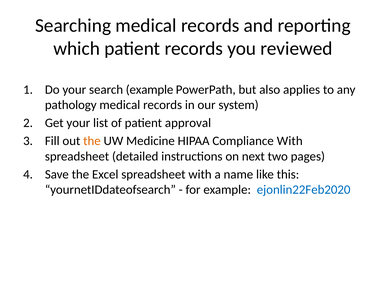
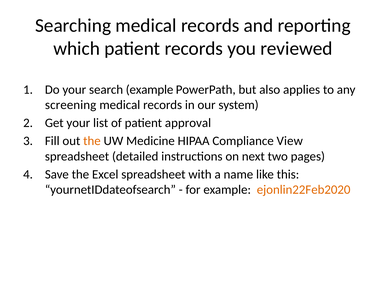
pathology: pathology -> screening
Compliance With: With -> View
ejonlin22Feb2020 colour: blue -> orange
